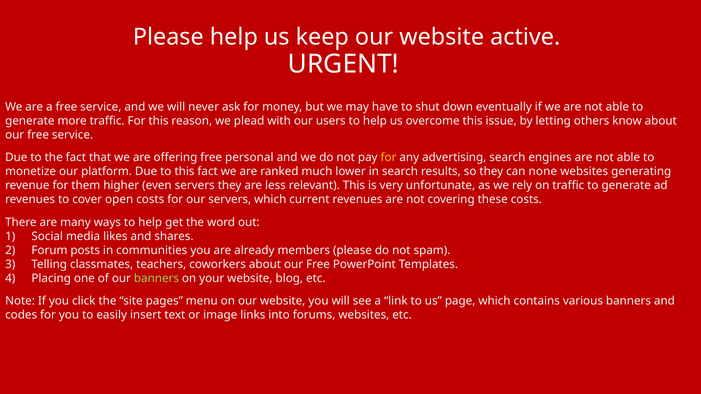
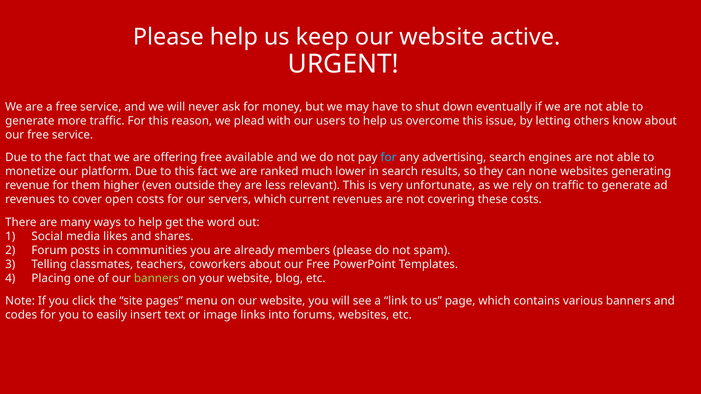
personal: personal -> available
for at (389, 158) colour: yellow -> light blue
even servers: servers -> outside
